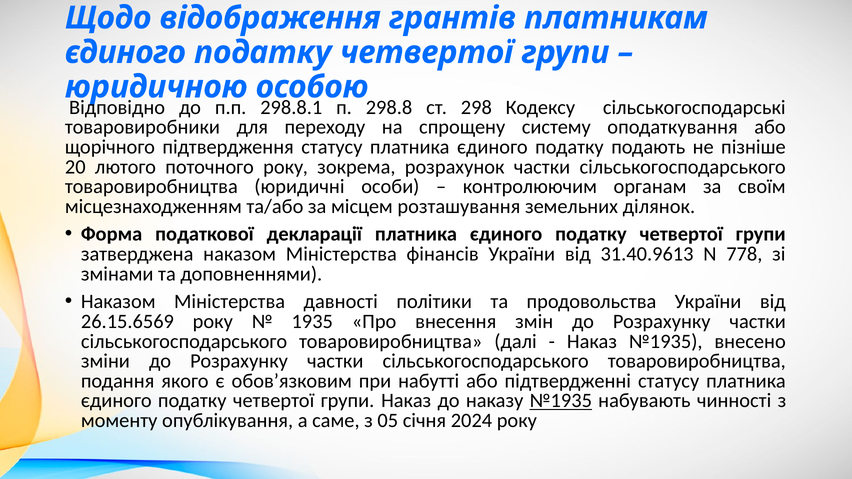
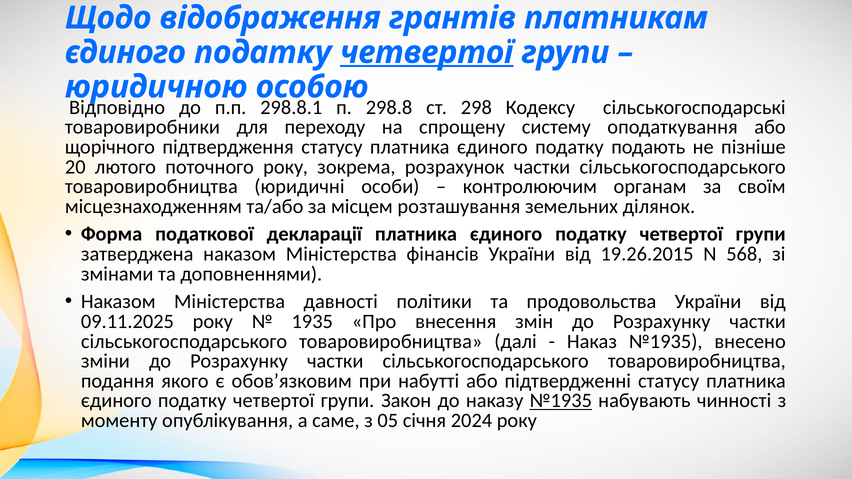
четвертої at (427, 52) underline: none -> present
31.40.9613: 31.40.9613 -> 19.26.2015
778: 778 -> 568
26.15.6569: 26.15.6569 -> 09.11.2025
групи Наказ: Наказ -> Закон
